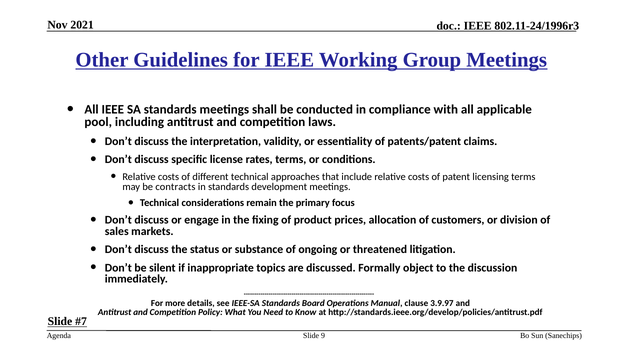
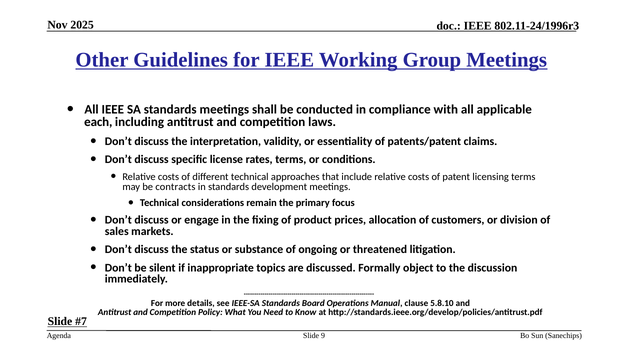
2021: 2021 -> 2025
pool: pool -> each
3.9.97: 3.9.97 -> 5.8.10
